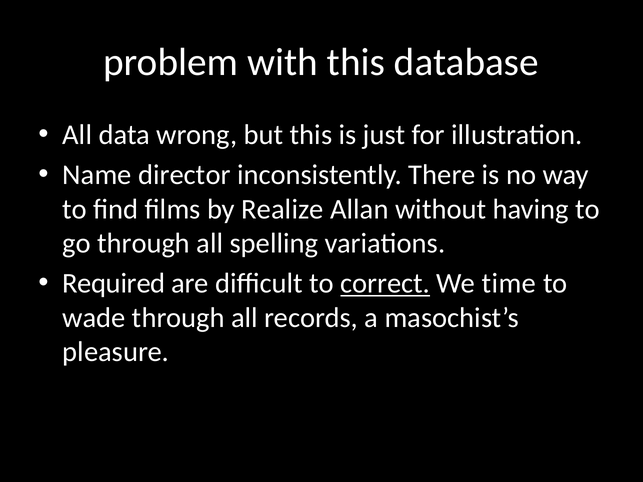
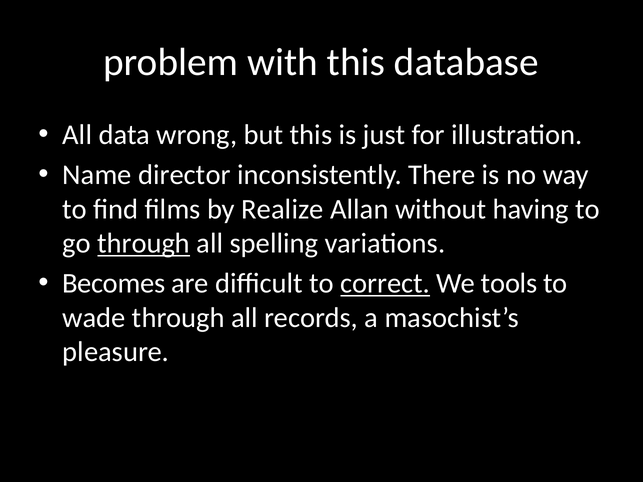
through at (144, 244) underline: none -> present
Required: Required -> Becomes
time: time -> tools
